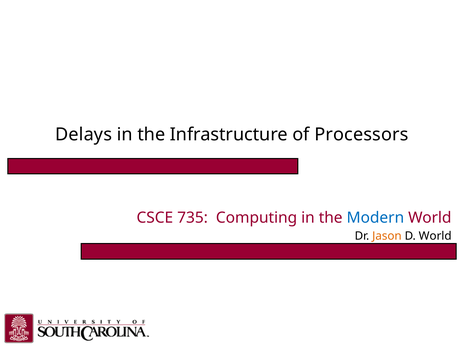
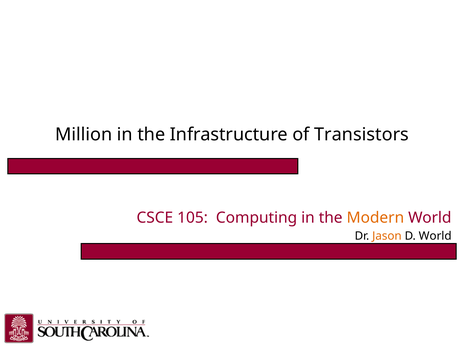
Delays: Delays -> Million
Processors: Processors -> Transistors
735: 735 -> 105
Modern colour: blue -> orange
